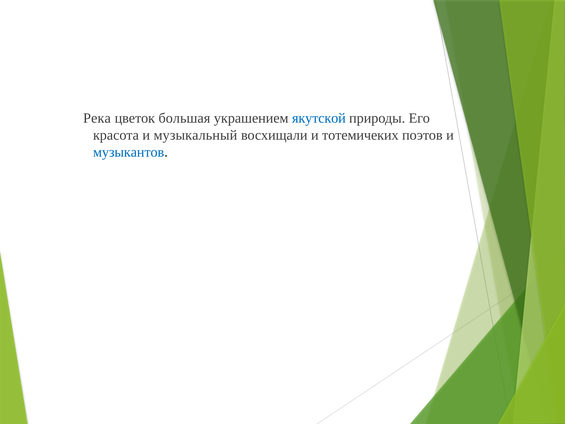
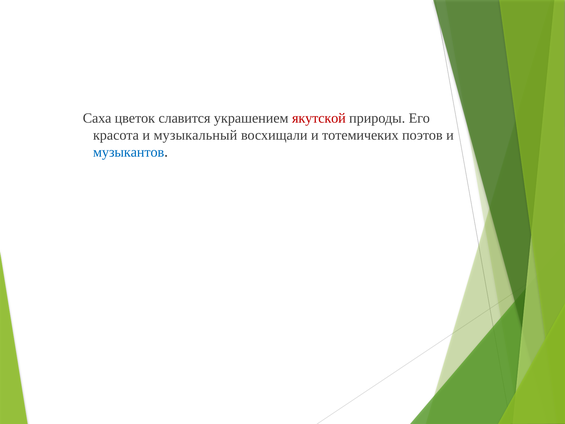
Река: Река -> Саха
большая: большая -> славится
якутской colour: blue -> red
